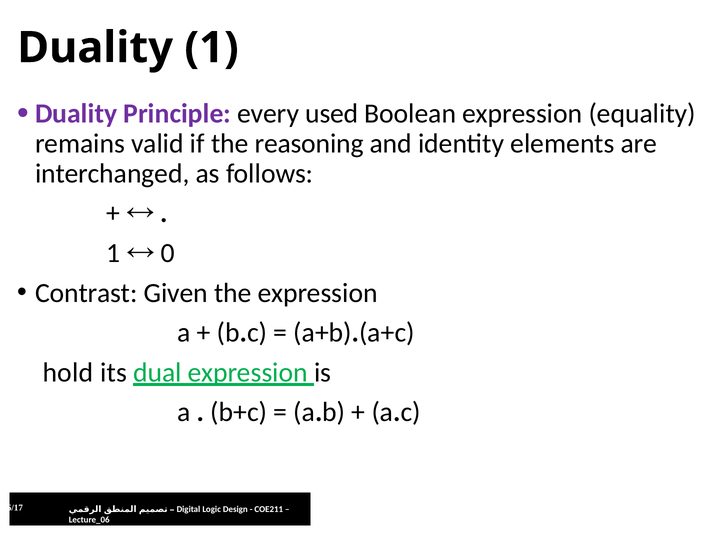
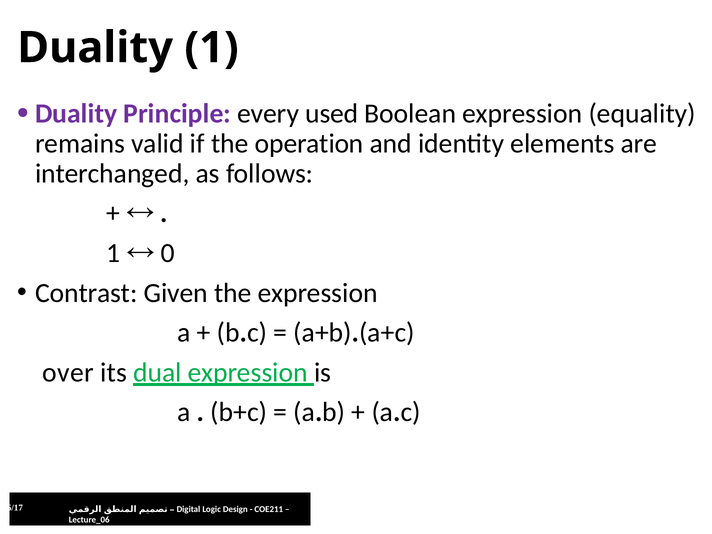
reasoning: reasoning -> operation
hold: hold -> over
